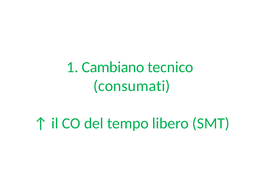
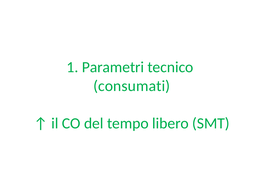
Cambiano: Cambiano -> Parametri
